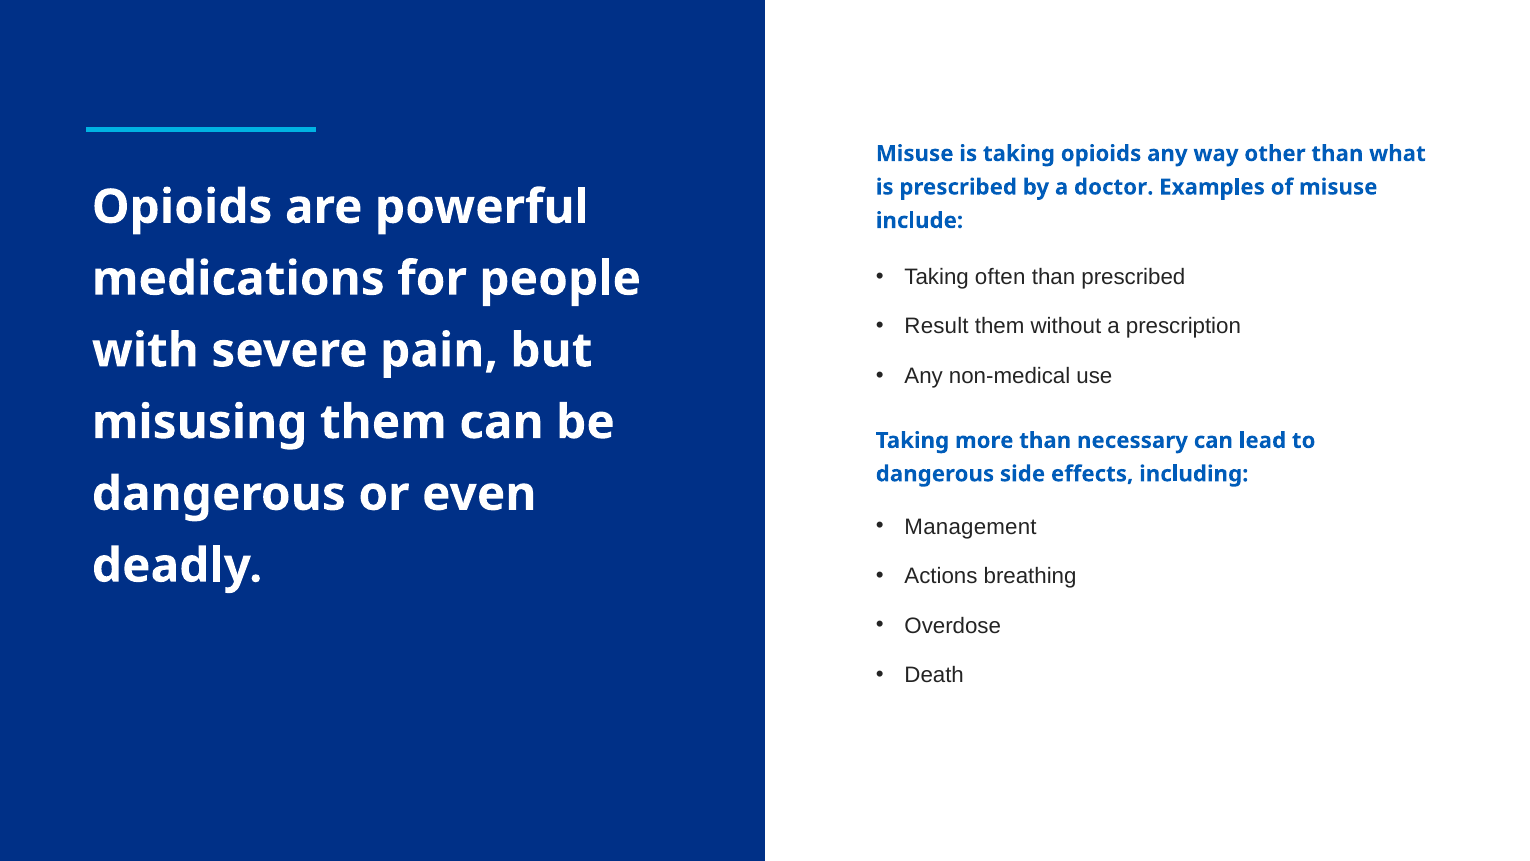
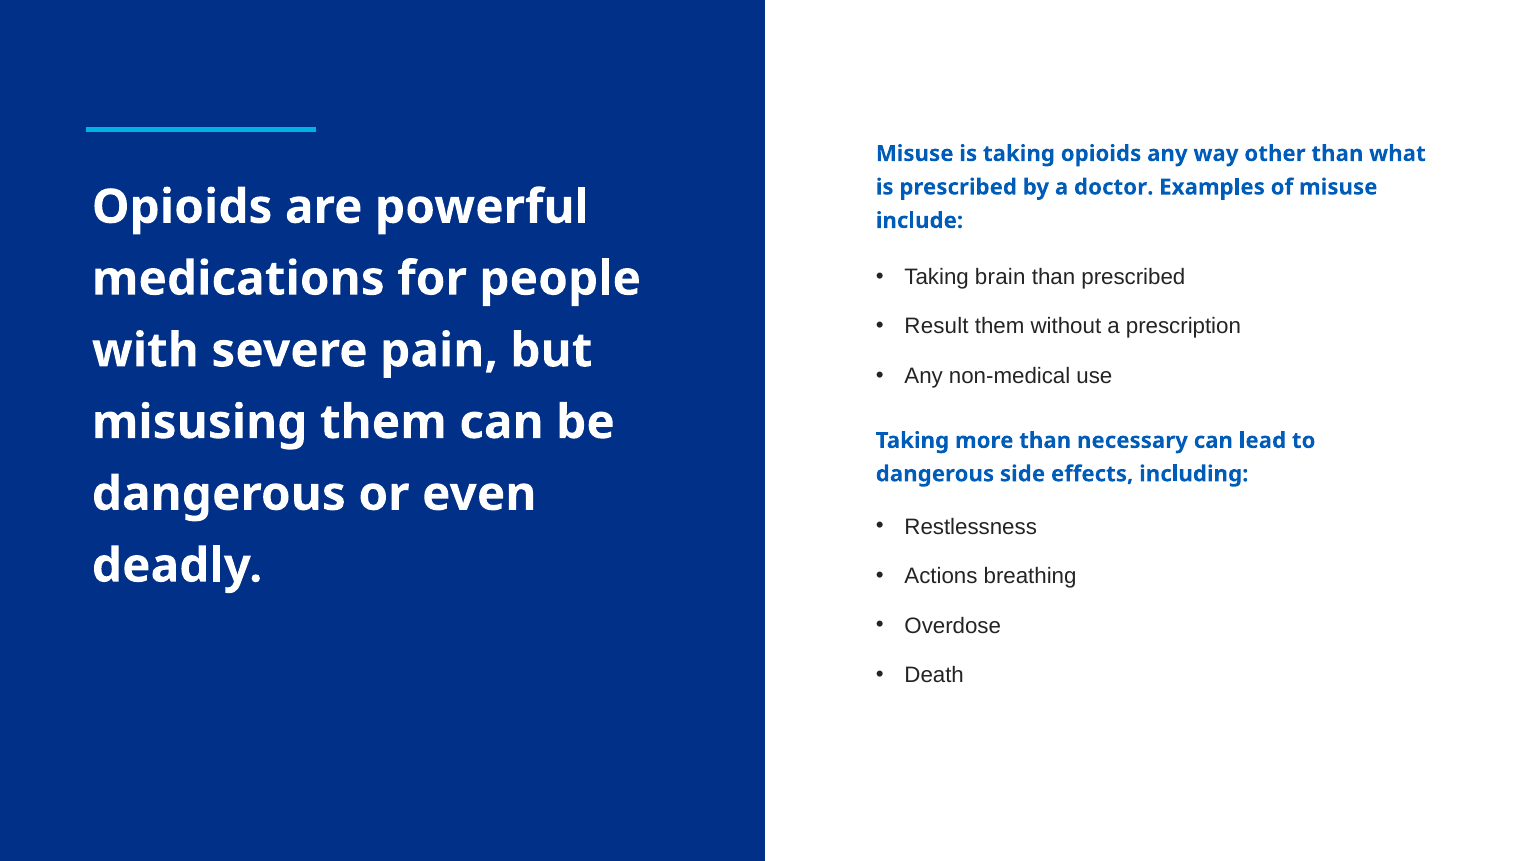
often: often -> brain
Management: Management -> Restlessness
